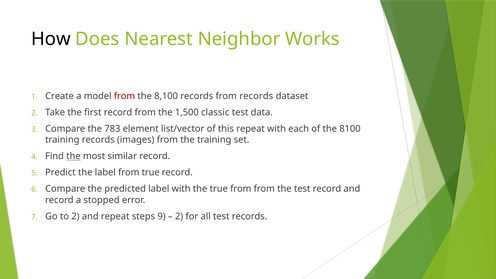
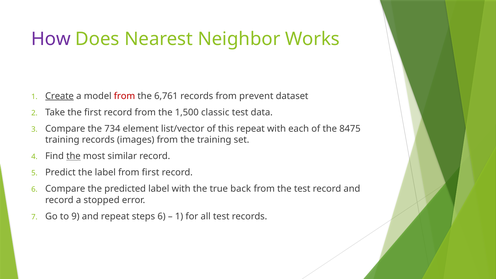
How colour: black -> purple
Create underline: none -> present
8,100: 8,100 -> 6,761
from records: records -> prevent
783: 783 -> 734
8100: 8100 -> 8475
from true: true -> first
true from: from -> back
to 2: 2 -> 9
steps 9: 9 -> 6
2 at (179, 216): 2 -> 1
